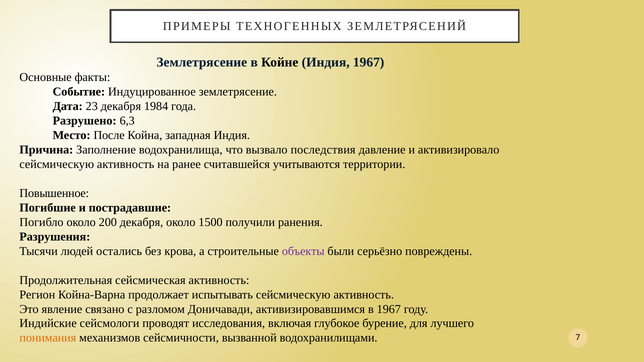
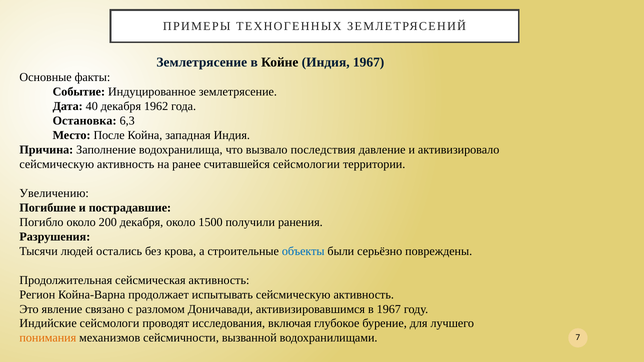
23: 23 -> 40
1984: 1984 -> 1962
Разрушено: Разрушено -> Остановка
учитываются: учитываются -> сейсмологии
Повышенное: Повышенное -> Увеличению
объекты colour: purple -> blue
